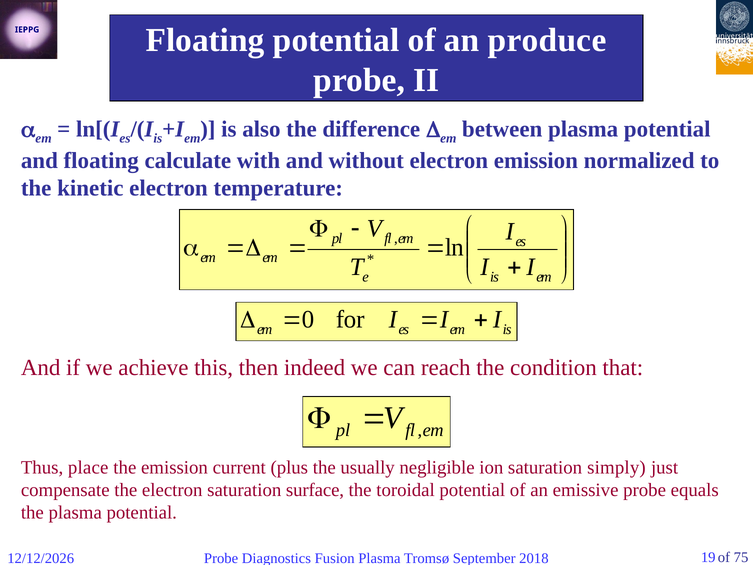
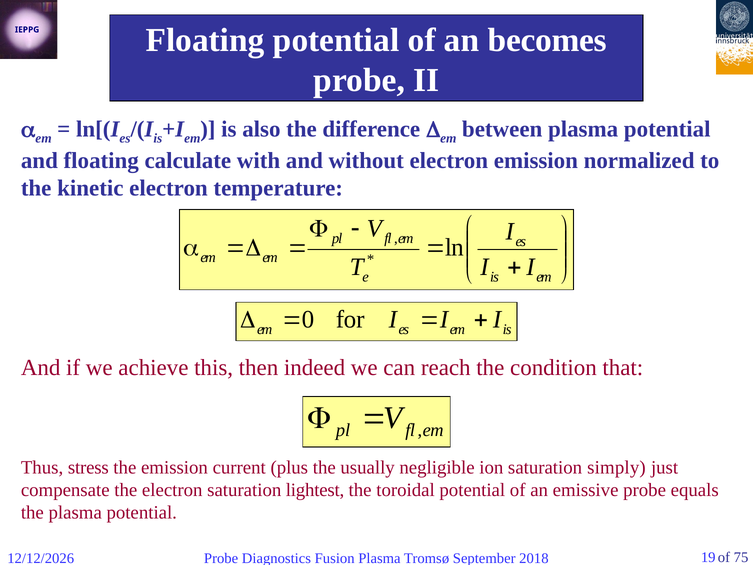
produce: produce -> becomes
place: place -> stress
surface: surface -> lightest
